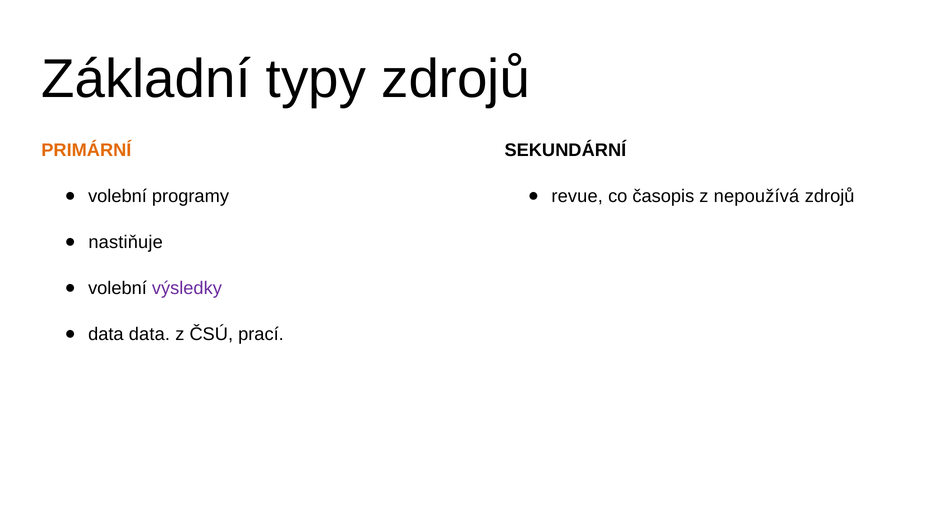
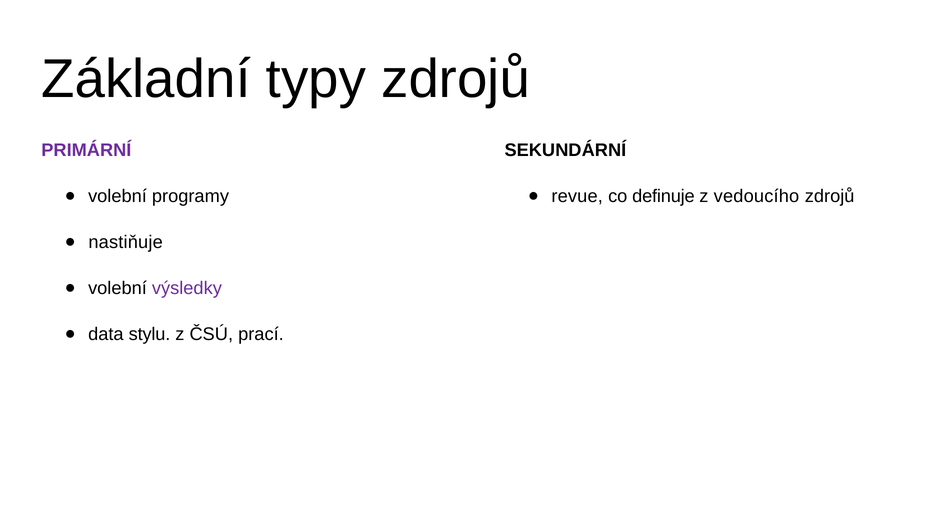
PRIMÁRNÍ colour: orange -> purple
časopis: časopis -> definuje
nepoužívá: nepoužívá -> vedoucího
data data: data -> stylu
